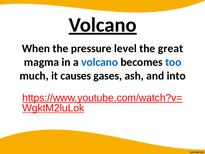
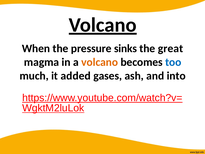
level: level -> sinks
volcano at (100, 62) colour: blue -> orange
causes: causes -> added
